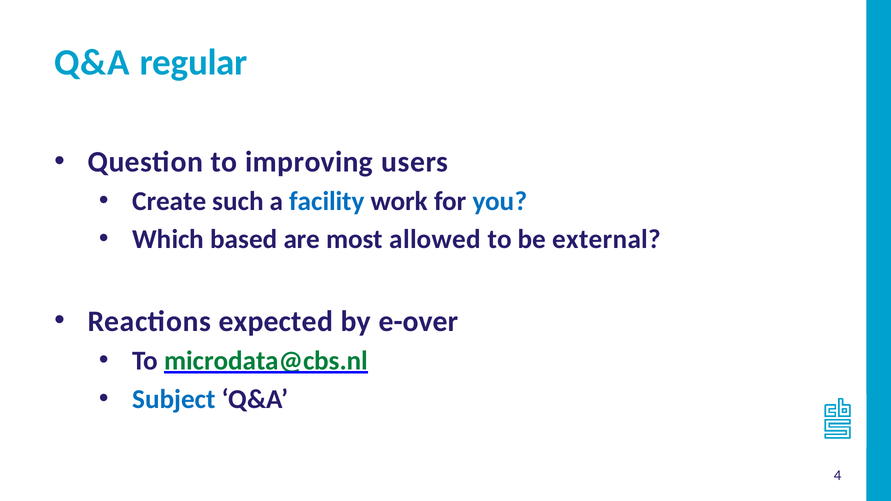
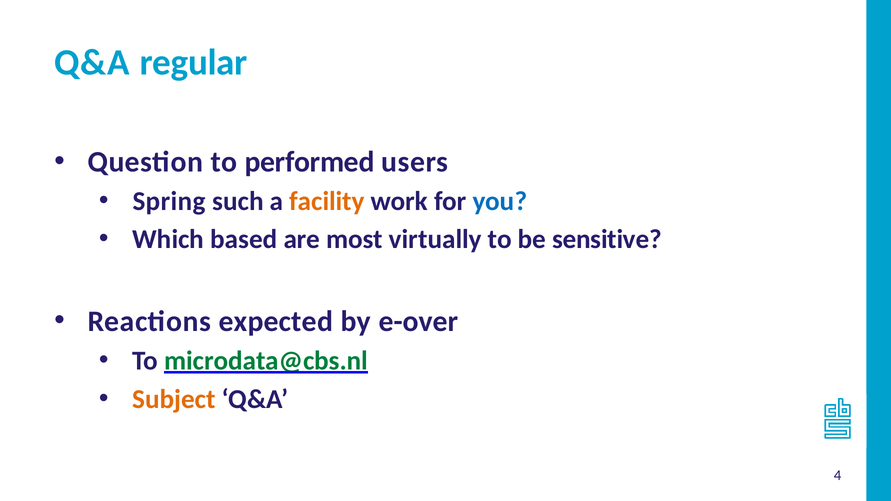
improving: improving -> performed
Create: Create -> Spring
facility colour: blue -> orange
allowed: allowed -> virtually
external: external -> sensitive
Subject colour: blue -> orange
